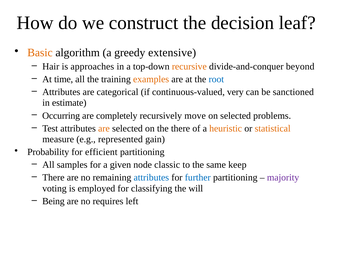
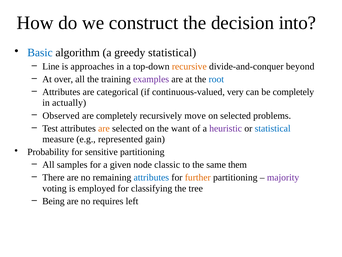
leaf: leaf -> into
Basic colour: orange -> blue
greedy extensive: extensive -> statistical
Hair: Hair -> Line
time: time -> over
examples colour: orange -> purple
be sanctioned: sanctioned -> completely
estimate: estimate -> actually
Occurring: Occurring -> Observed
the there: there -> want
heuristic colour: orange -> purple
statistical at (273, 128) colour: orange -> blue
efficient: efficient -> sensitive
keep: keep -> them
further colour: blue -> orange
will: will -> tree
